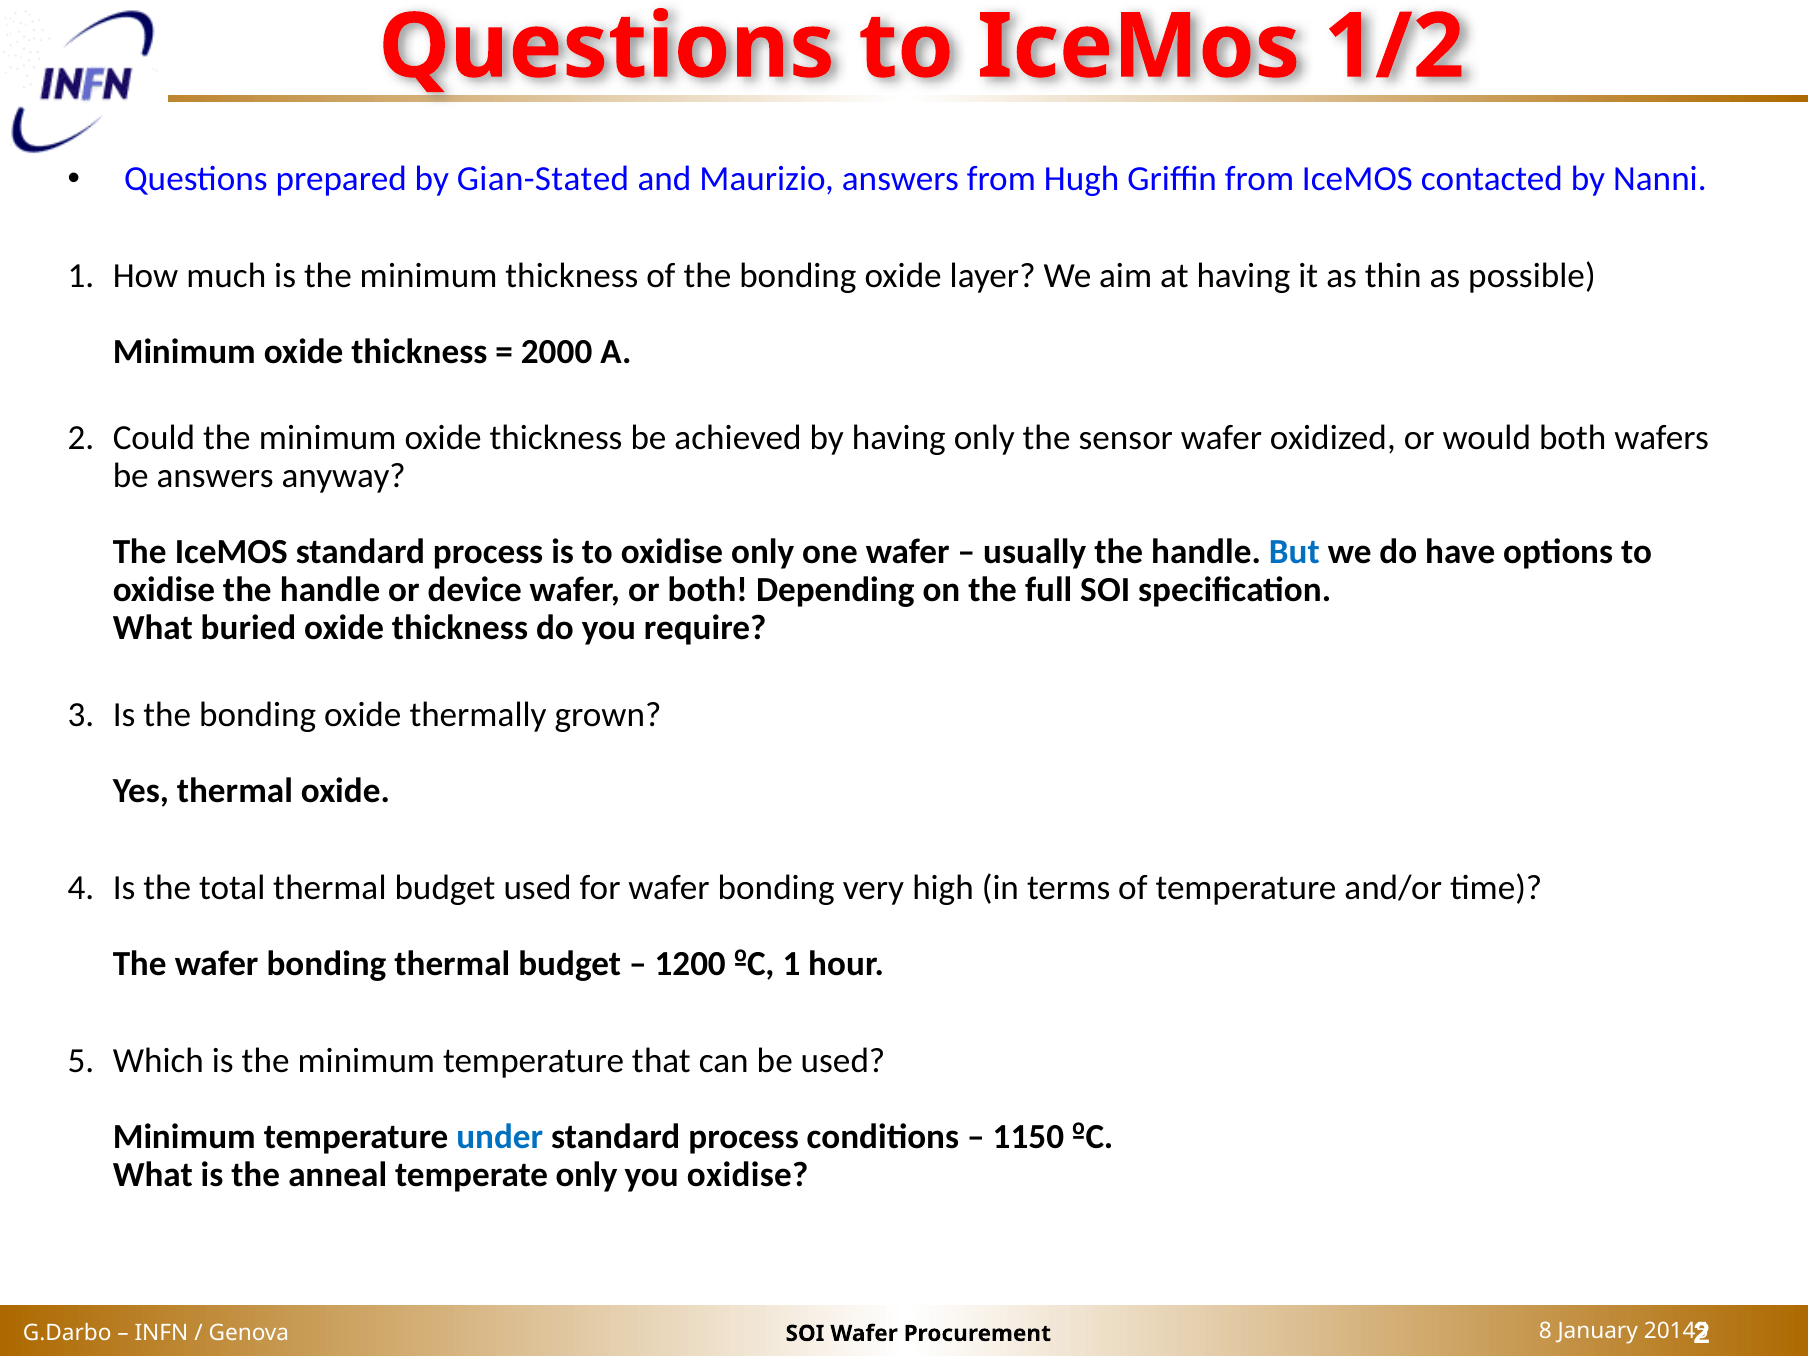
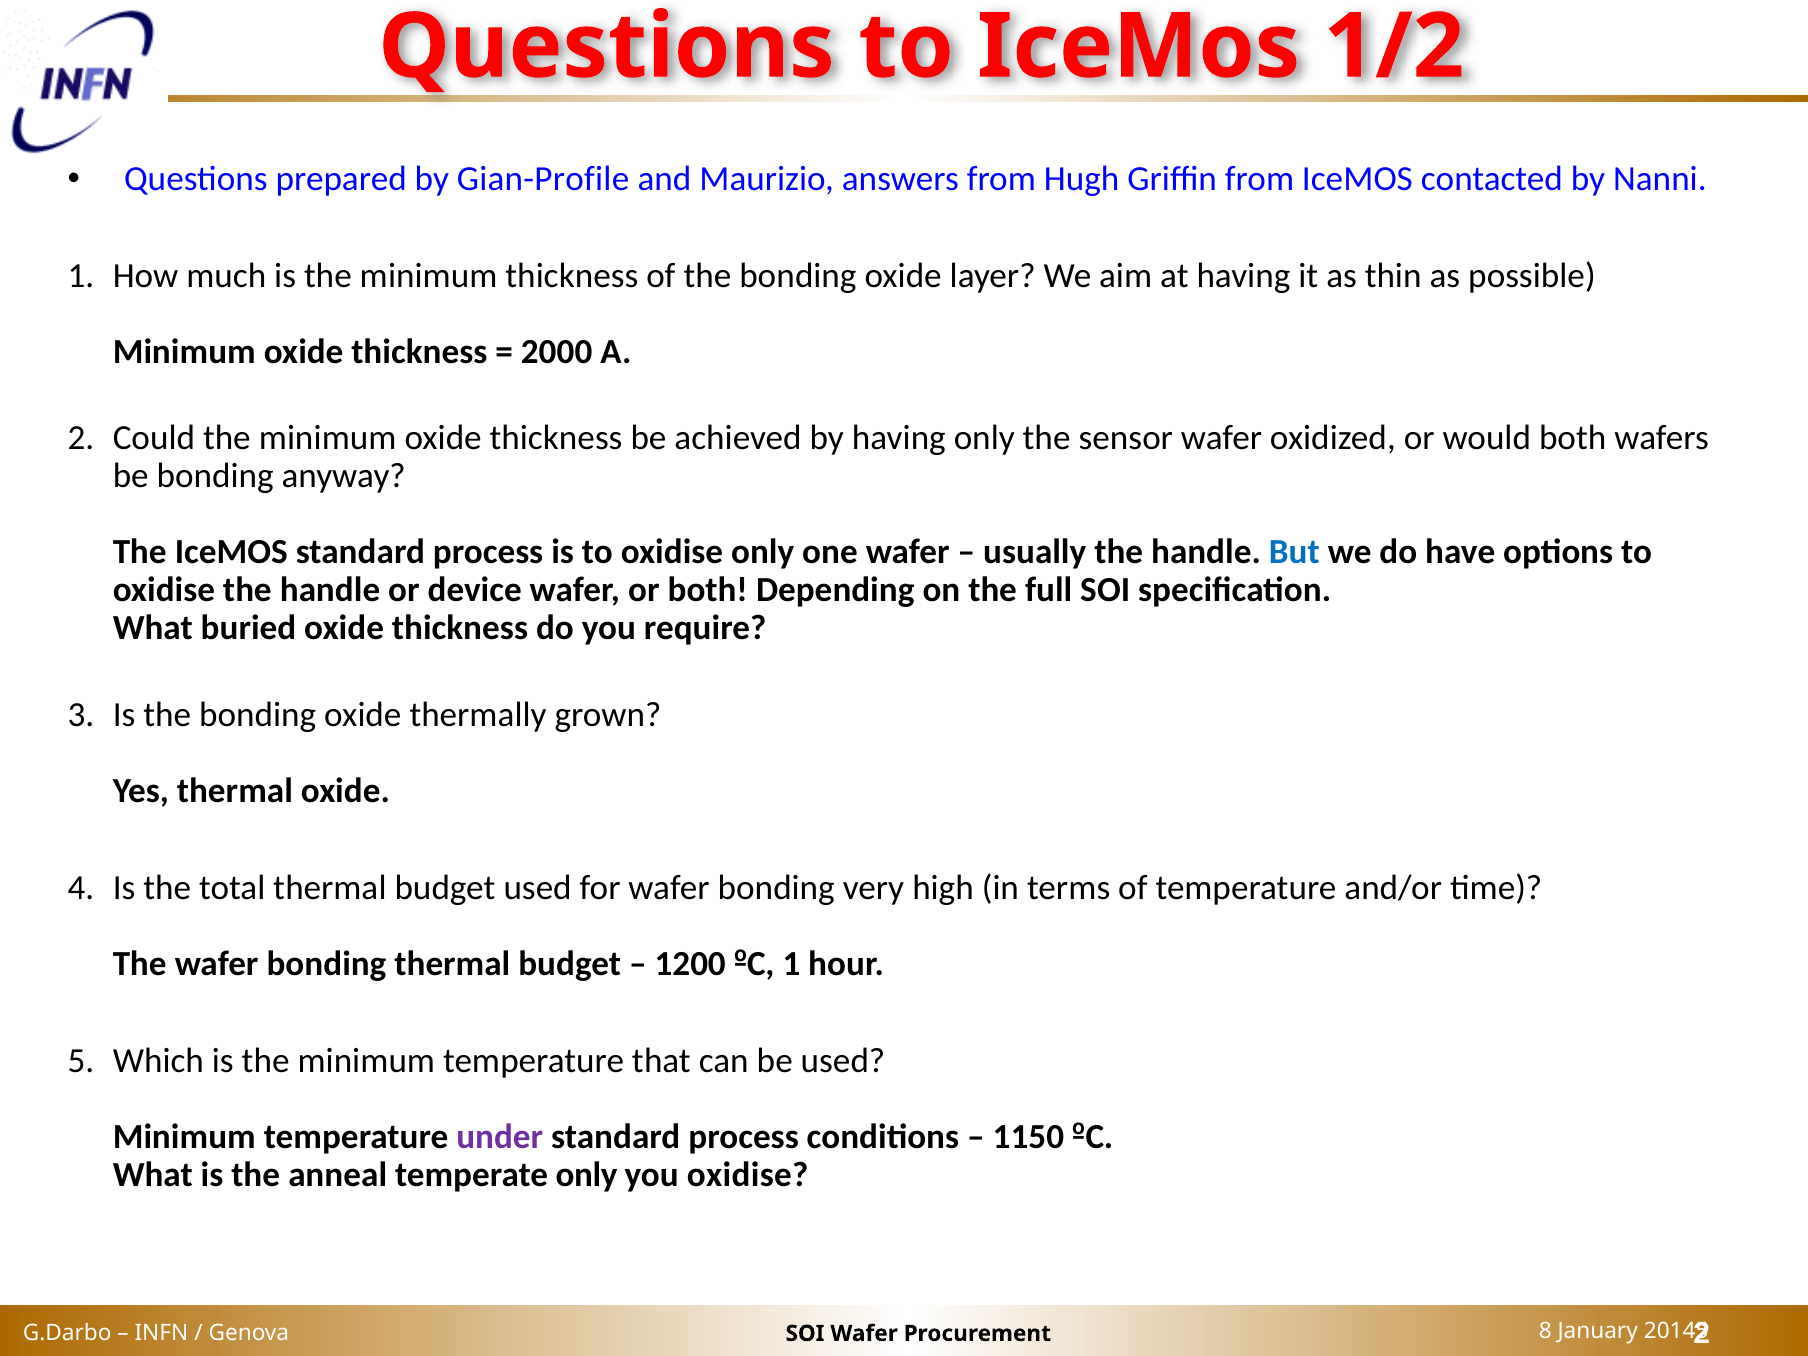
Gian-Stated: Gian-Stated -> Gian-Profile
be answers: answers -> bonding
under colour: blue -> purple
